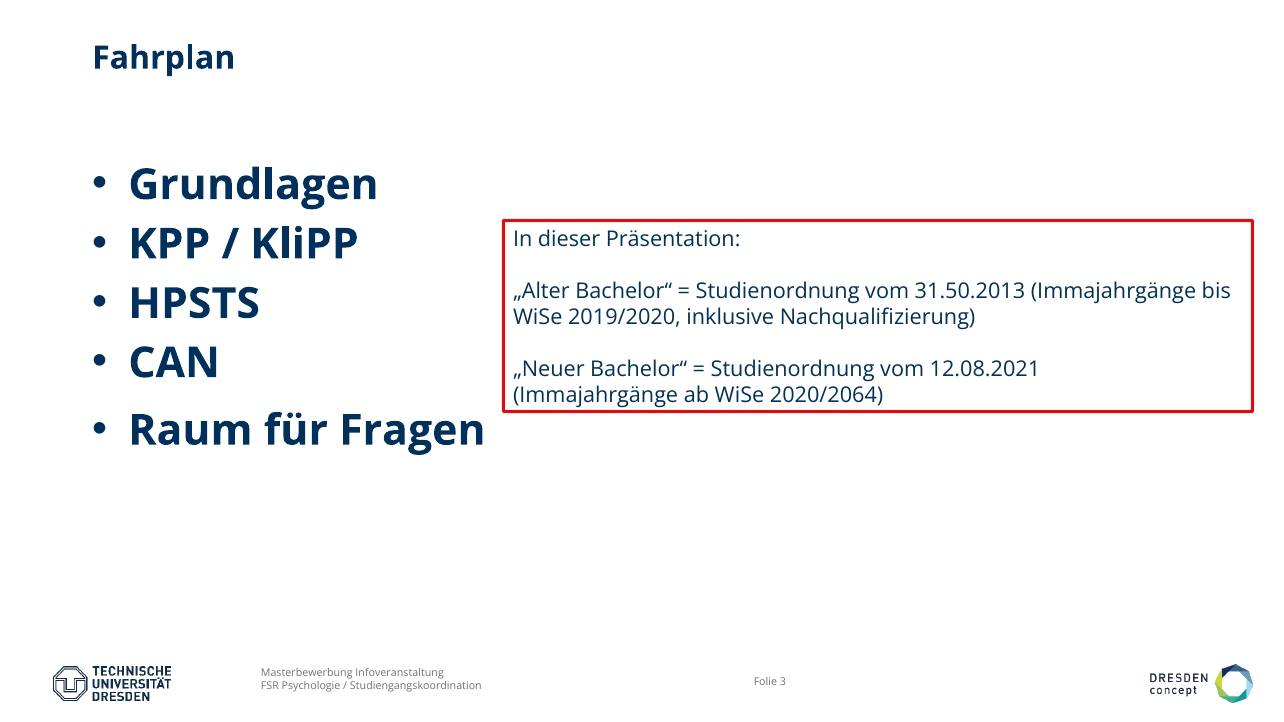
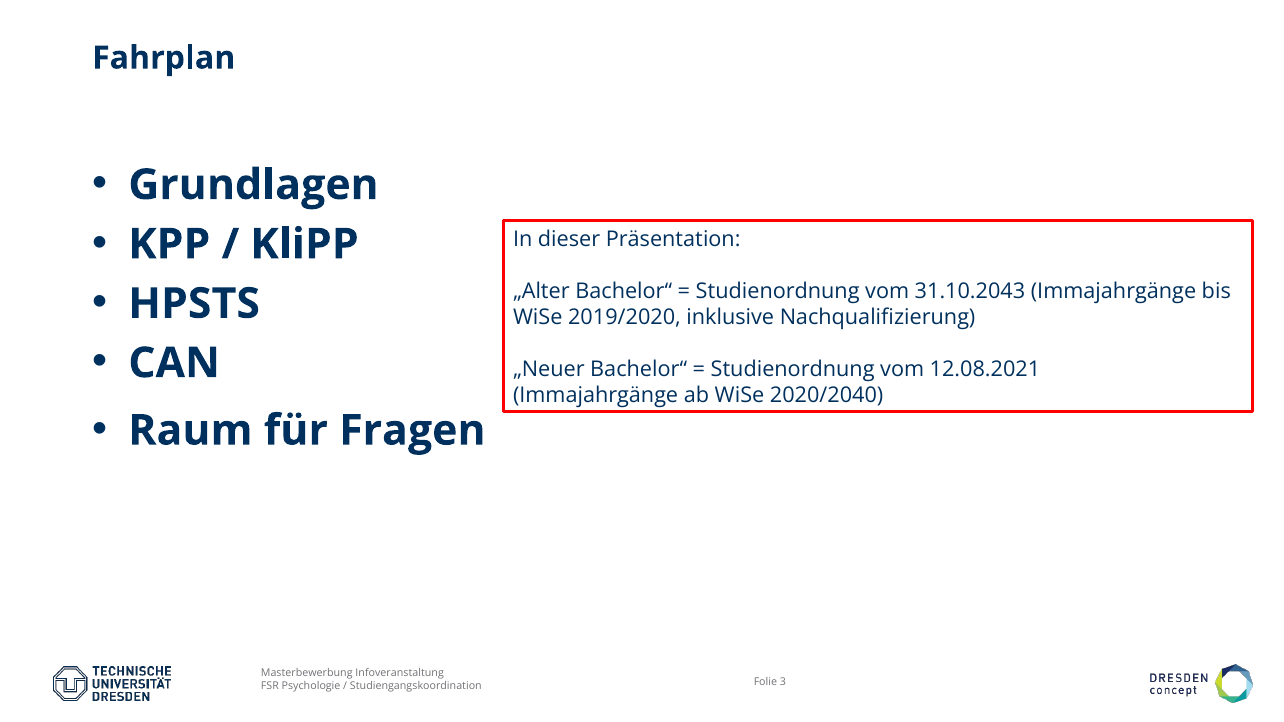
31.50.2013: 31.50.2013 -> 31.10.2043
2020/2064: 2020/2064 -> 2020/2040
